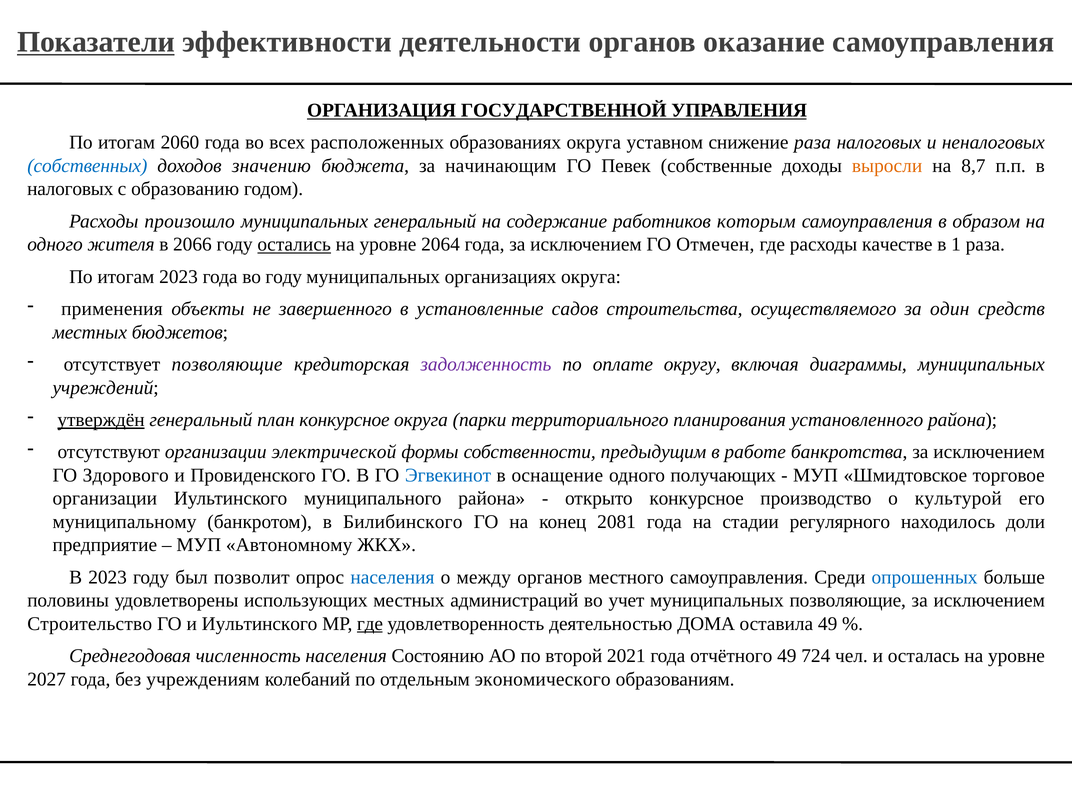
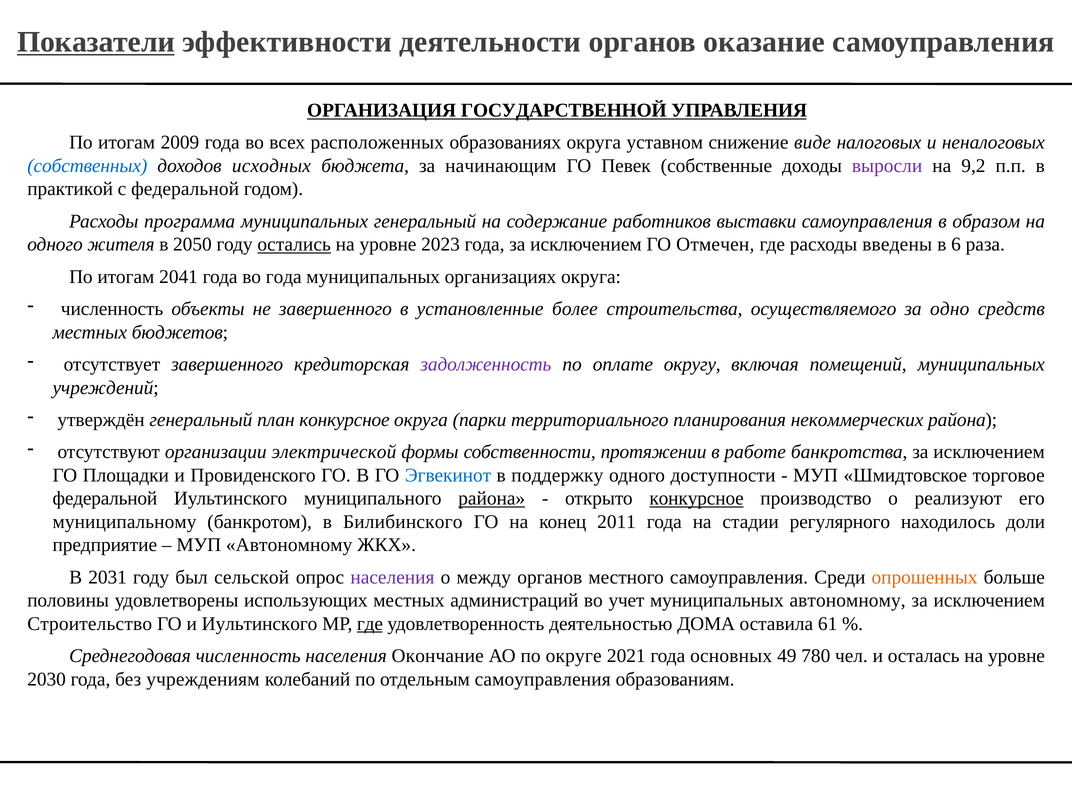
2060: 2060 -> 2009
снижение раза: раза -> виде
значению: значению -> исходных
выросли colour: orange -> purple
8,7: 8,7 -> 9,2
налоговых at (70, 189): налоговых -> практикой
с образованию: образованию -> федеральной
произошло: произошло -> программа
которым: которым -> выставки
2066: 2066 -> 2050
2064: 2064 -> 2023
качестве: качестве -> введены
1: 1 -> 6
итогам 2023: 2023 -> 2041
во году: году -> года
применения at (112, 309): применения -> численность
садов: садов -> более
один: один -> одно
отсутствует позволяющие: позволяющие -> завершенного
диаграммы: диаграммы -> помещений
утверждён underline: present -> none
установленного: установленного -> некоммерческих
предыдущим: предыдущим -> протяжении
Здорового: Здорового -> Площадки
оснащение: оснащение -> поддержку
получающих: получающих -> доступности
организации at (105, 499): организации -> федеральной
района at (492, 499) underline: none -> present
конкурсное at (697, 499) underline: none -> present
культурой: культурой -> реализуют
2081: 2081 -> 2011
В 2023: 2023 -> 2031
позволит: позволит -> сельской
населения at (392, 577) colour: blue -> purple
опрошенных colour: blue -> orange
муниципальных позволяющие: позволяющие -> автономному
оставила 49: 49 -> 61
Состоянию: Состоянию -> Окончание
второй: второй -> округе
отчётного: отчётного -> основных
724: 724 -> 780
2027: 2027 -> 2030
отдельным экономического: экономического -> самоуправления
